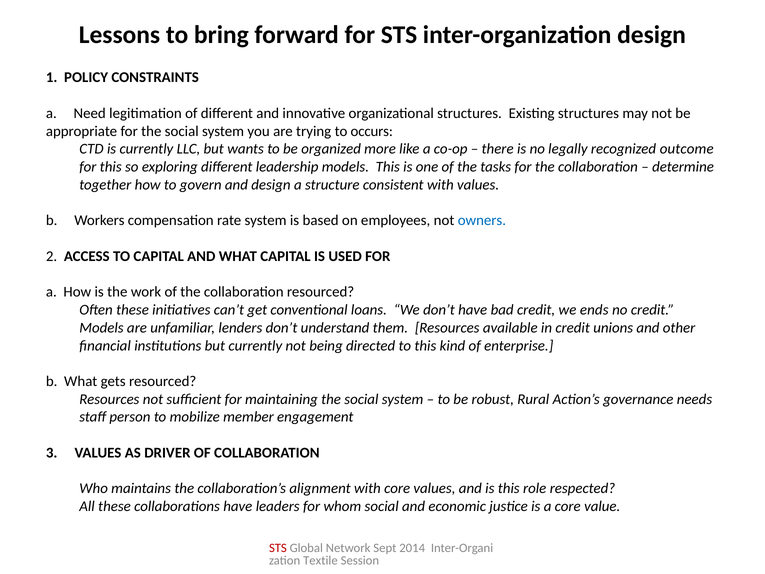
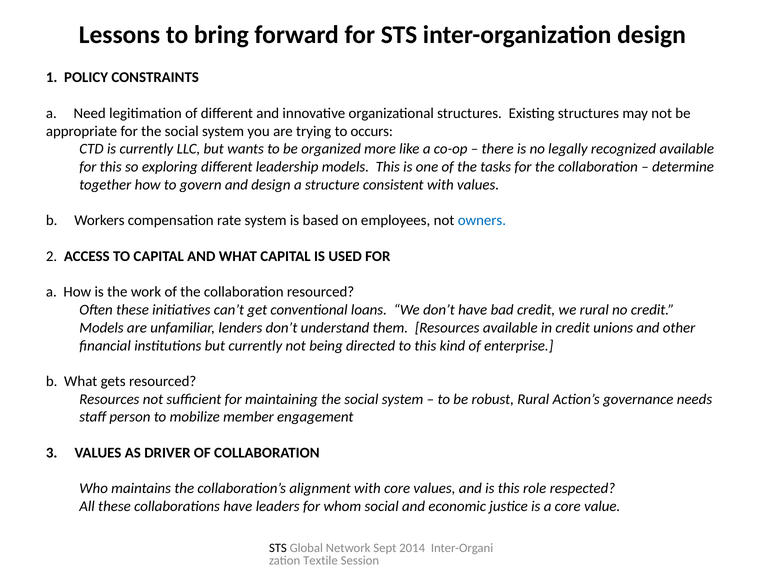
recognized outcome: outcome -> available
we ends: ends -> rural
STS at (278, 548) colour: red -> black
